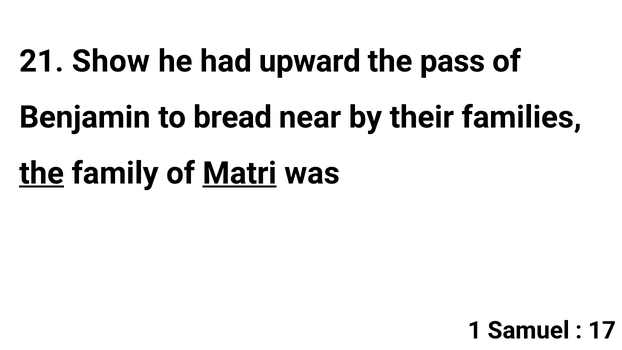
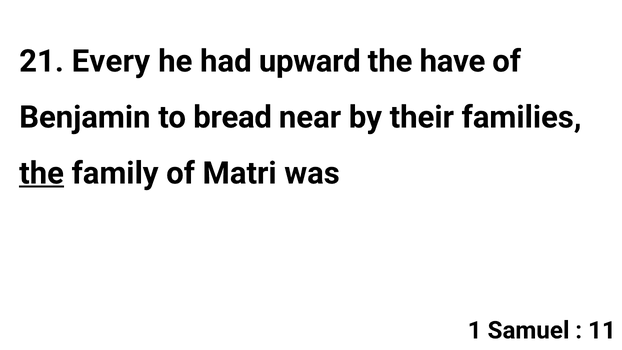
Show: Show -> Every
pass: pass -> have
Matri underline: present -> none
17: 17 -> 11
